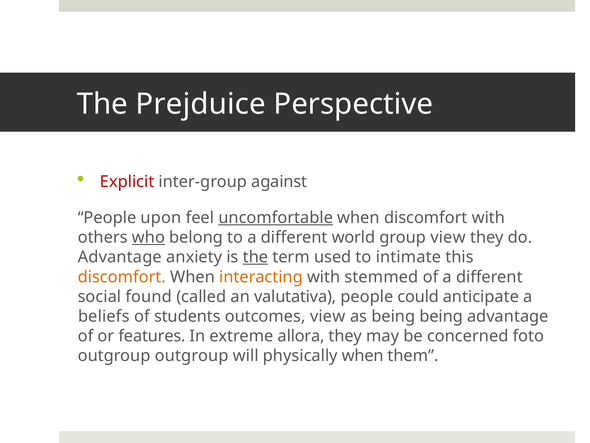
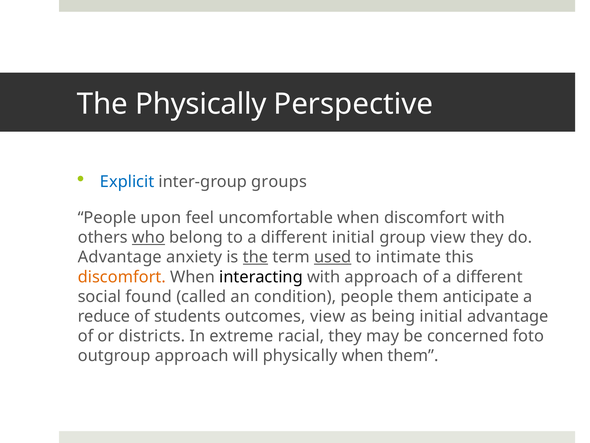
The Prejduice: Prejduice -> Physically
Explicit colour: red -> blue
against: against -> groups
uncomfortable underline: present -> none
different world: world -> initial
used underline: none -> present
interacting colour: orange -> black
with stemmed: stemmed -> approach
valutativa: valutativa -> condition
people could: could -> them
beliefs: beliefs -> reduce
being being: being -> initial
features: features -> districts
allora: allora -> racial
outgroup outgroup: outgroup -> approach
